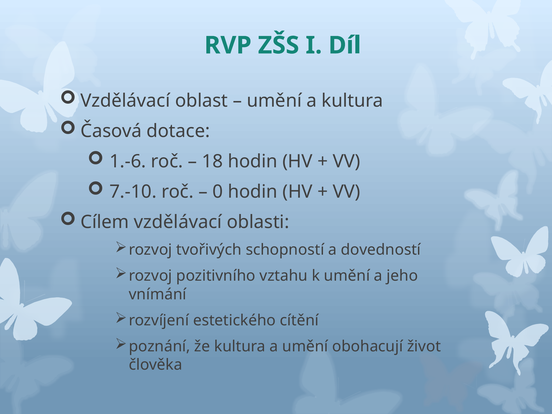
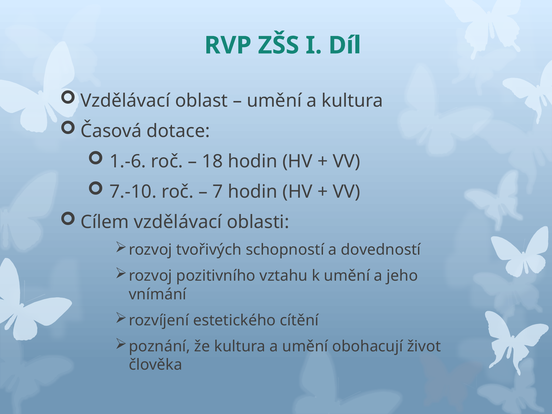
0: 0 -> 7
